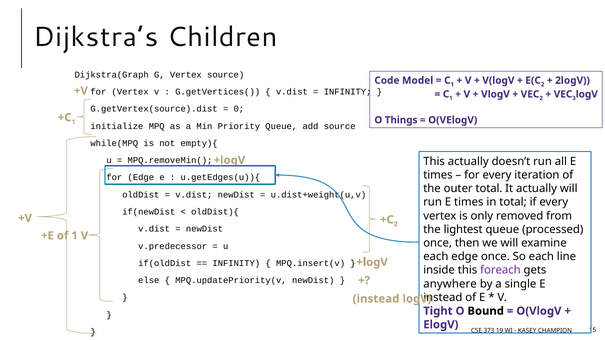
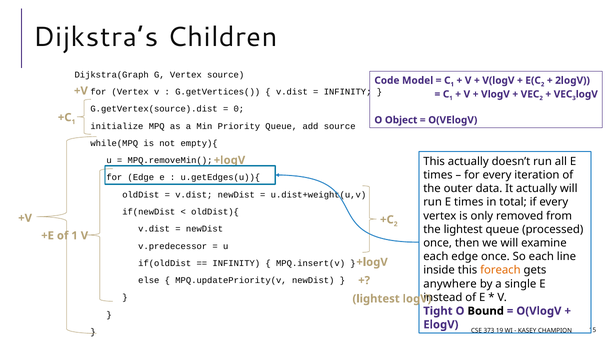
Things: Things -> Object
outer total: total -> data
foreach colour: purple -> orange
instead at (376, 299): instead -> lightest
